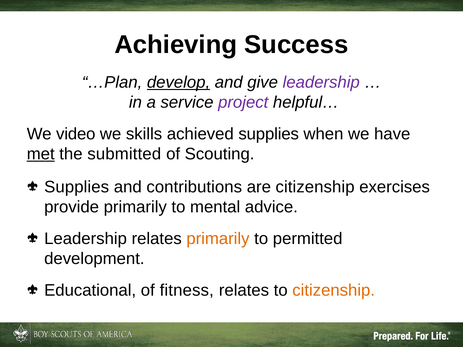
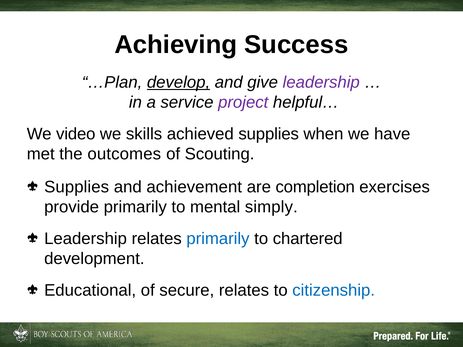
met underline: present -> none
submitted: submitted -> outcomes
contributions: contributions -> achievement
are citizenship: citizenship -> completion
advice: advice -> simply
primarily at (218, 239) colour: orange -> blue
permitted: permitted -> chartered
fitness: fitness -> secure
citizenship at (334, 290) colour: orange -> blue
